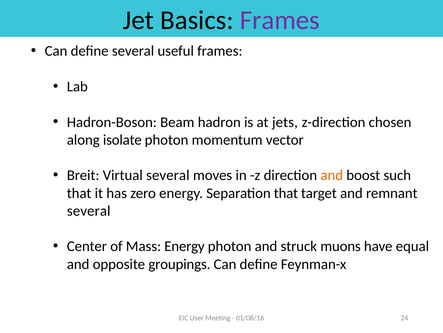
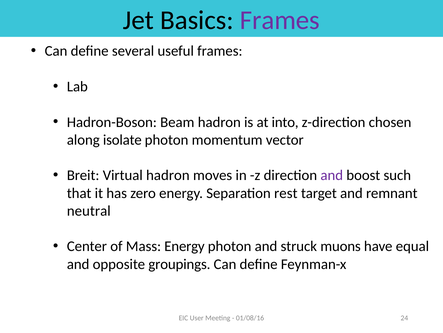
jets: jets -> into
Virtual several: several -> hadron
and at (332, 175) colour: orange -> purple
Separation that: that -> rest
several at (89, 210): several -> neutral
